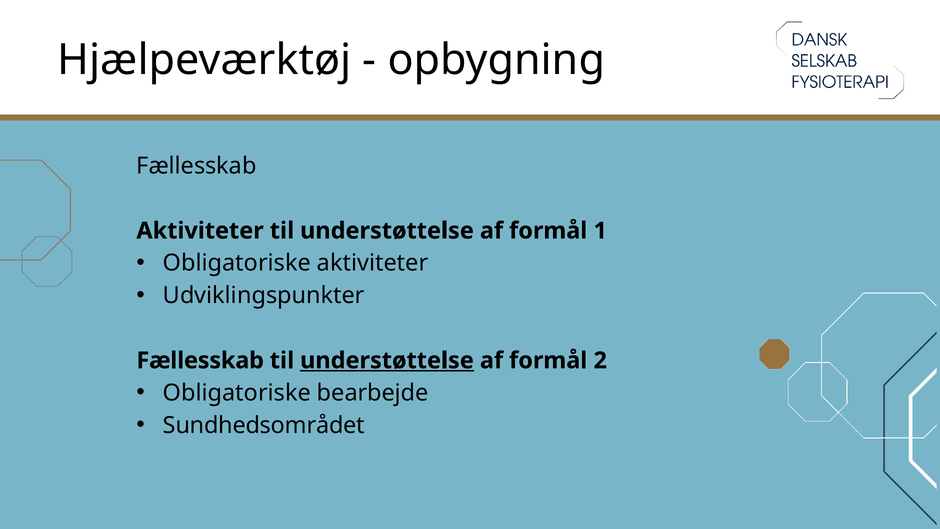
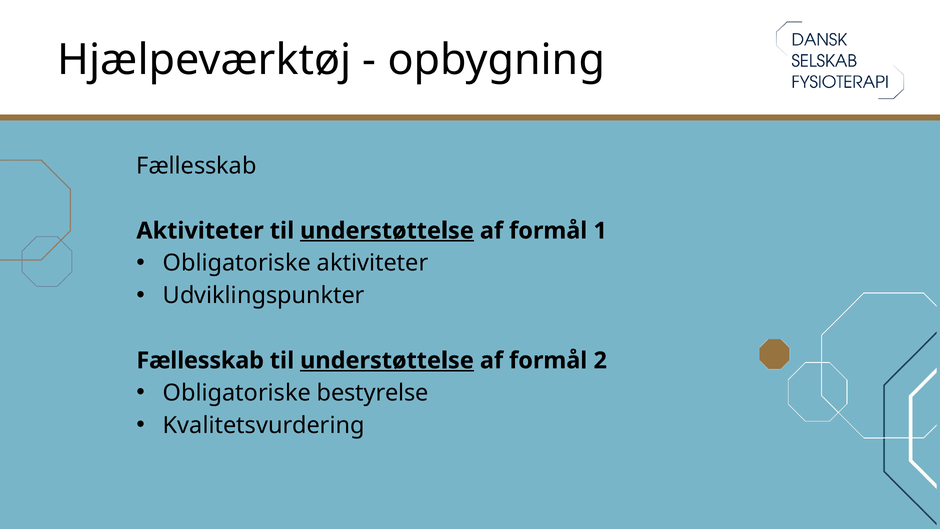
understøttelse at (387, 231) underline: none -> present
bearbejde: bearbejde -> bestyrelse
Sundhedsområdet: Sundhedsområdet -> Kvalitetsvurdering
